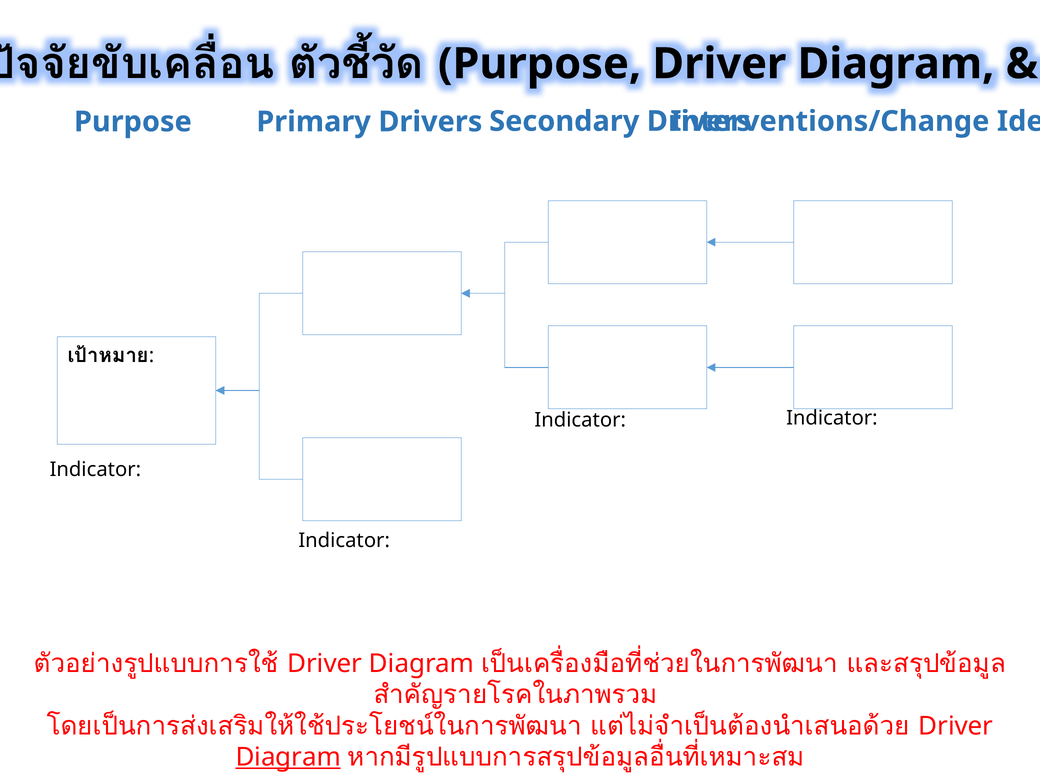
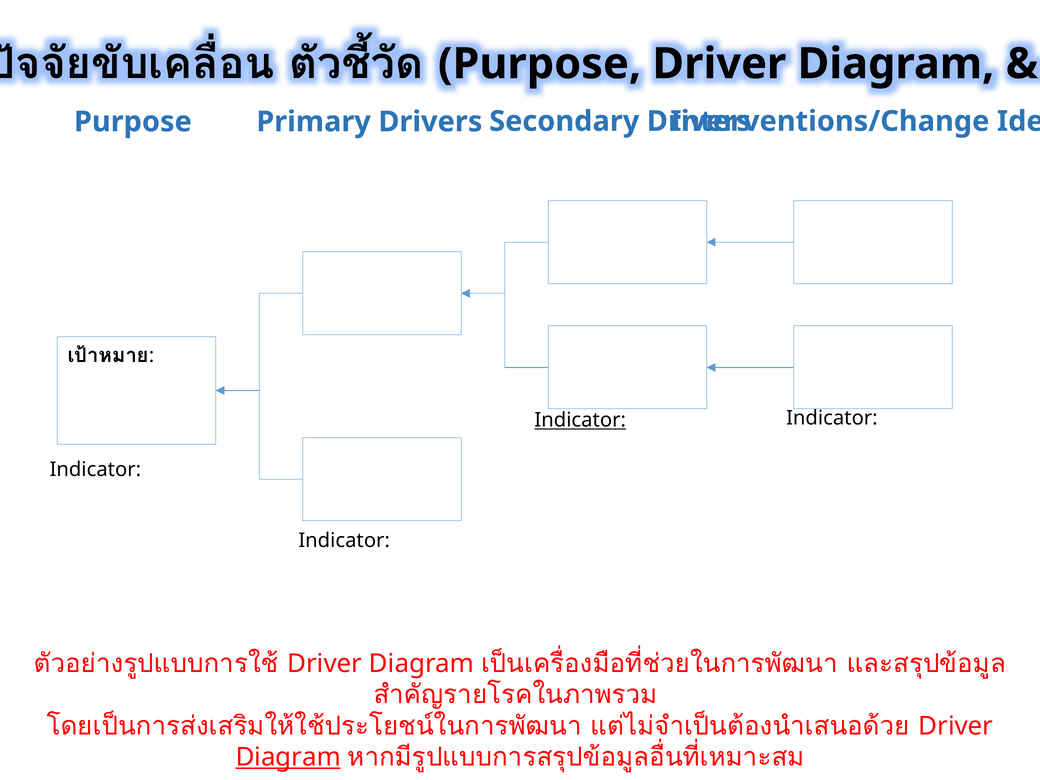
Indicator at (580, 420) underline: none -> present
